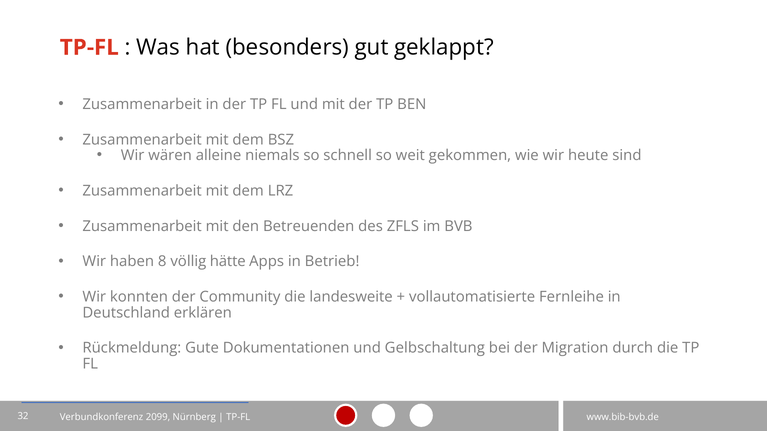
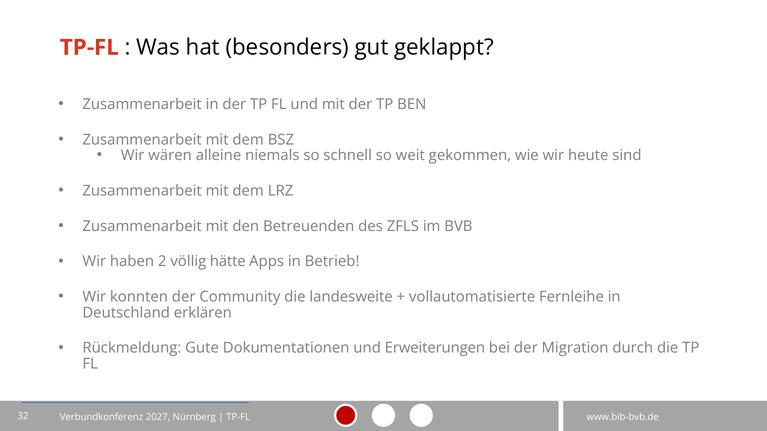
8: 8 -> 2
Gelbschaltung: Gelbschaltung -> Erweiterungen
2099: 2099 -> 2027
